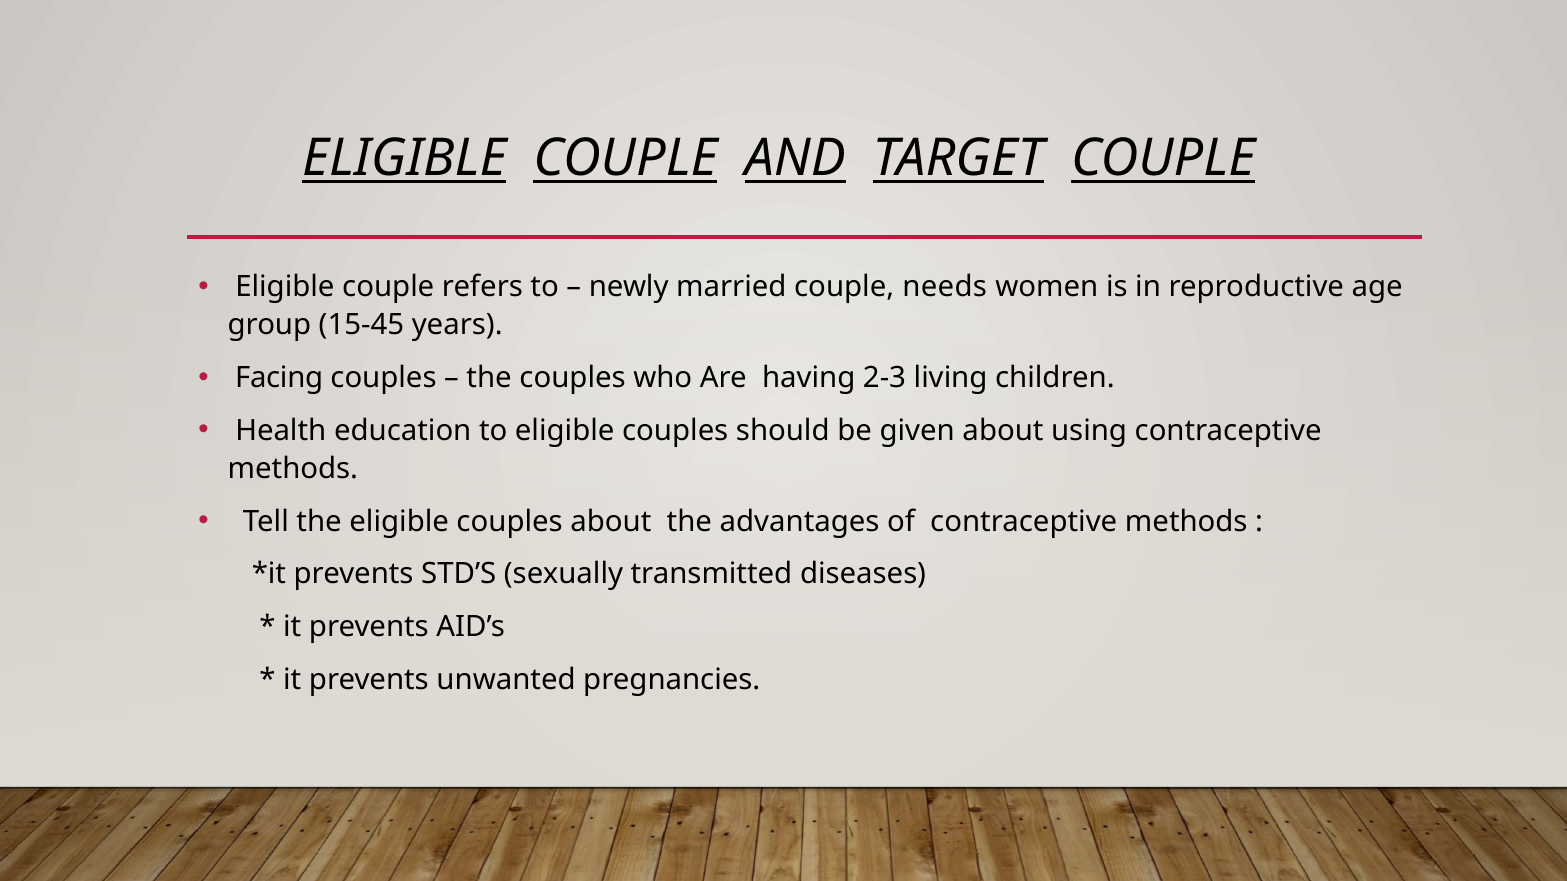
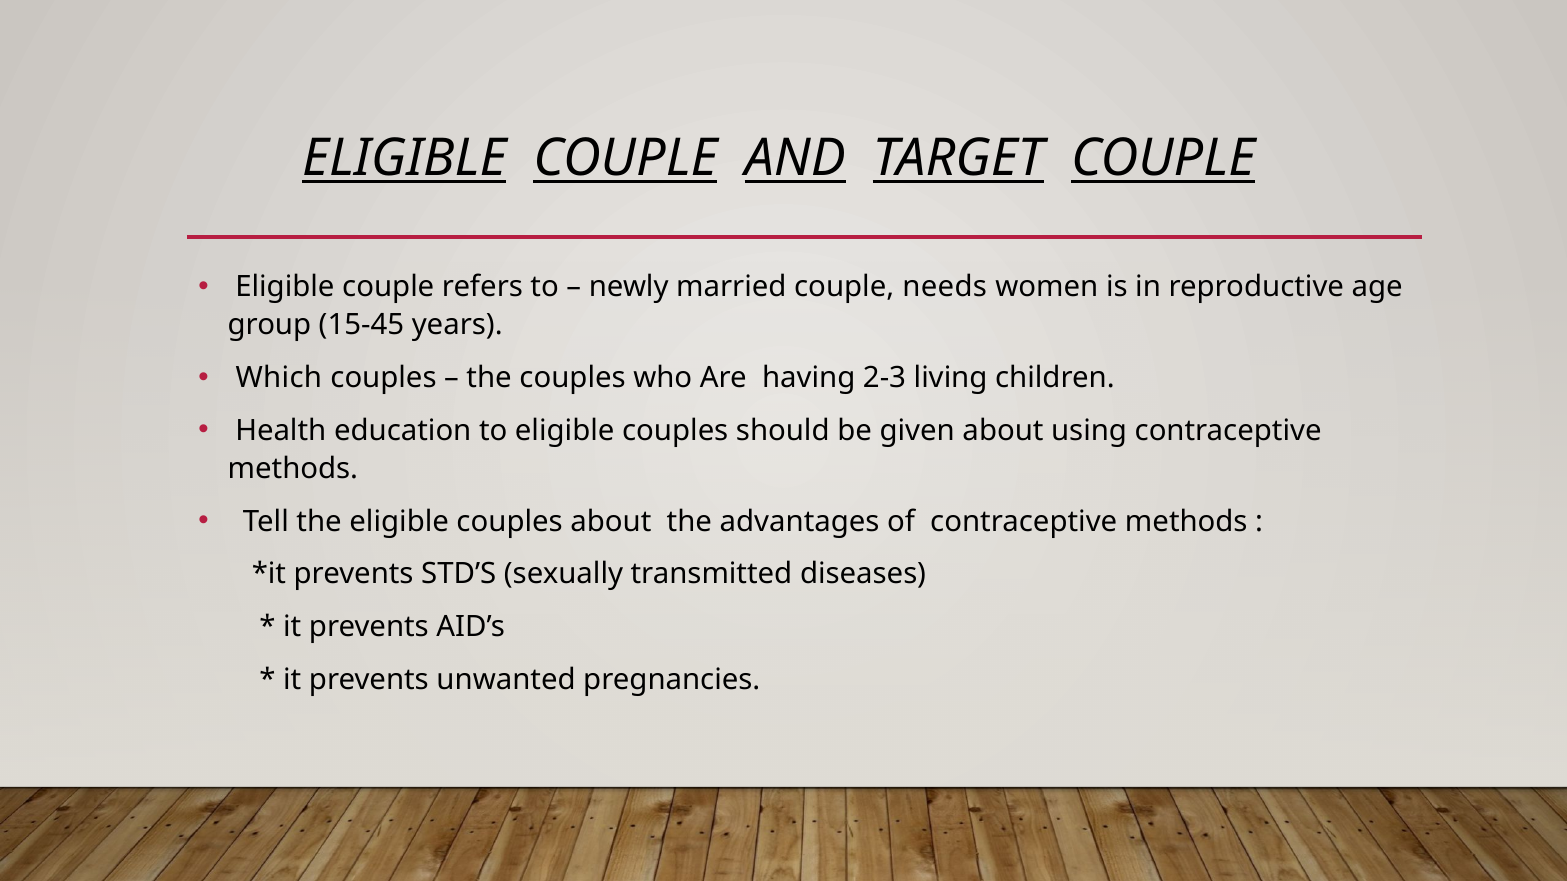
Facing: Facing -> Which
